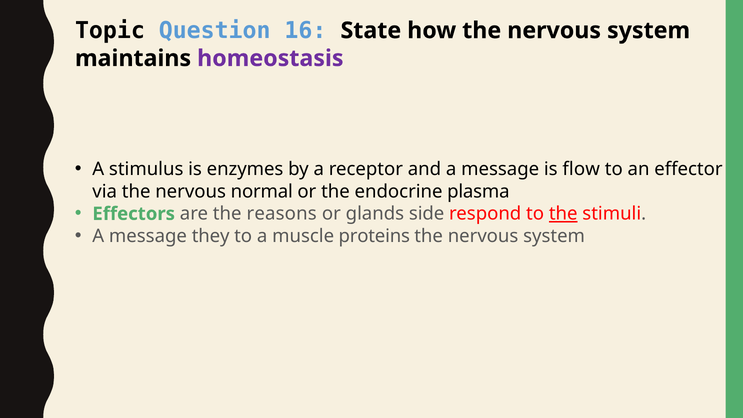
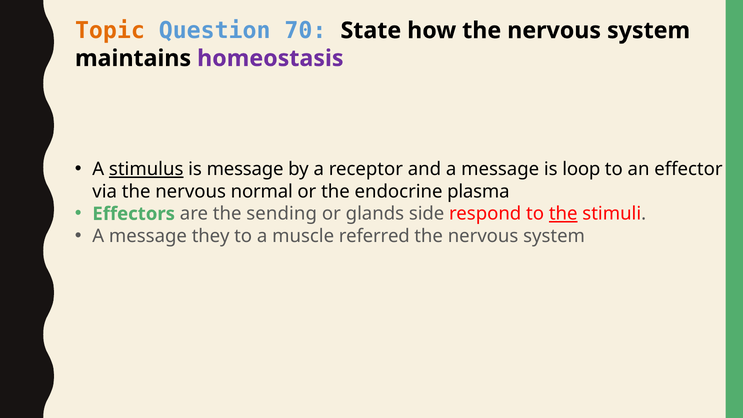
Topic colour: black -> orange
16: 16 -> 70
stimulus underline: none -> present
is enzymes: enzymes -> message
flow: flow -> loop
reasons: reasons -> sending
proteins: proteins -> referred
